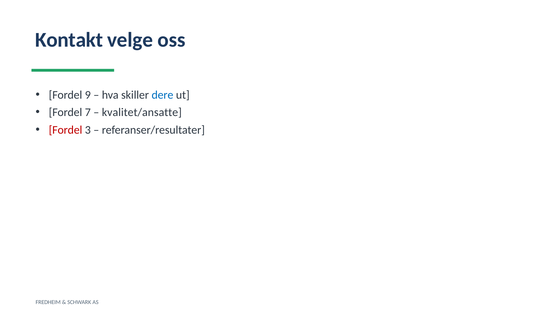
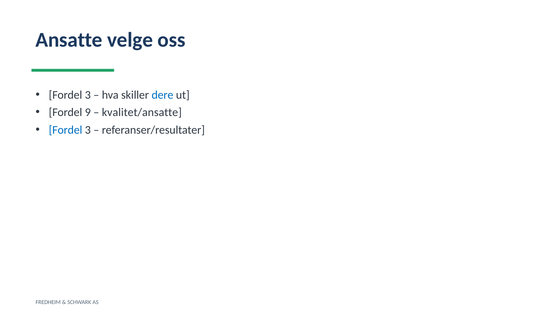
Kontakt: Kontakt -> Ansatte
9 at (88, 95): 9 -> 3
7: 7 -> 9
Fordel at (66, 130) colour: red -> blue
